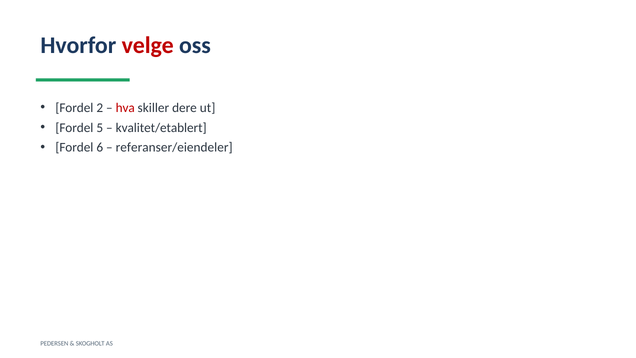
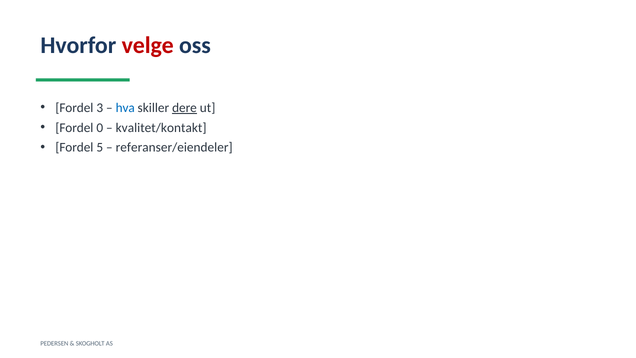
2: 2 -> 3
hva colour: red -> blue
dere underline: none -> present
5: 5 -> 0
kvalitet/etablert: kvalitet/etablert -> kvalitet/kontakt
6: 6 -> 5
